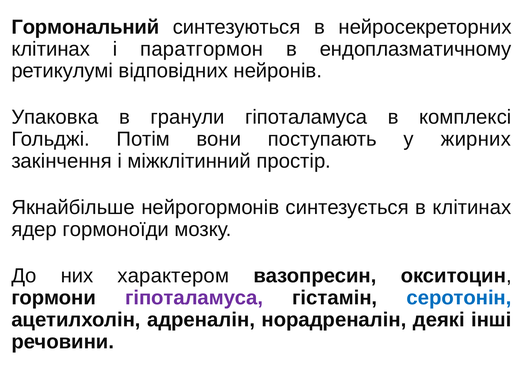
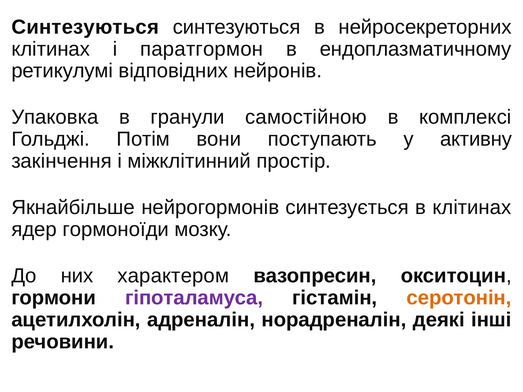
Гормональний at (85, 27): Гормональний -> Синтезуються
гранули гіпоталамуса: гіпоталамуса -> самостійною
жирних: жирних -> активну
серотонін colour: blue -> orange
